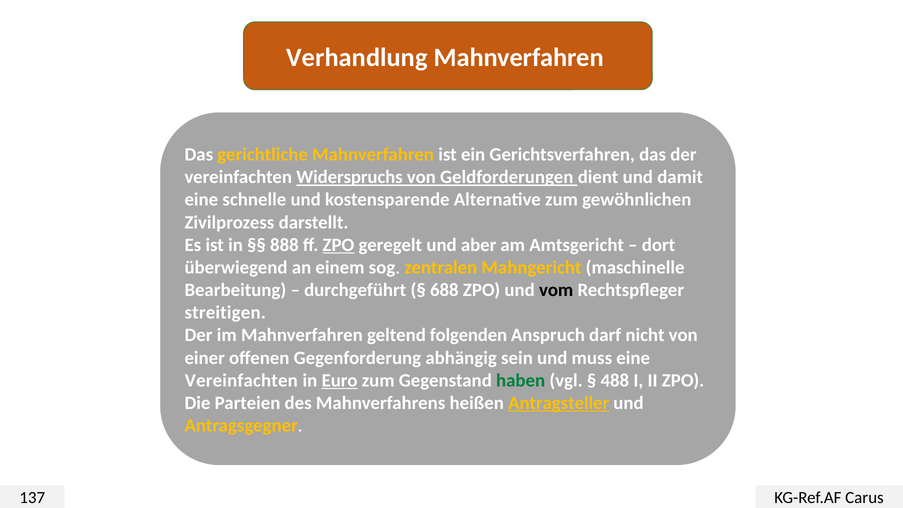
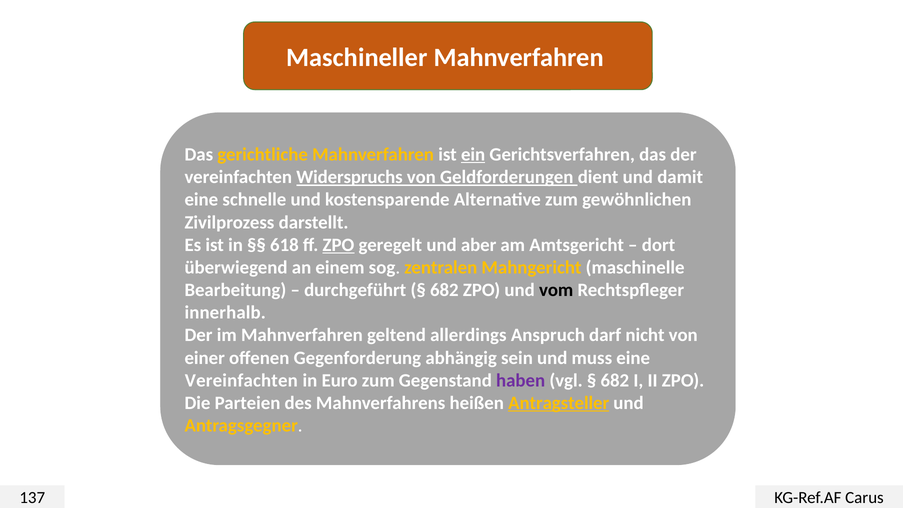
Verhandlung: Verhandlung -> Maschineller
ein underline: none -> present
888: 888 -> 618
688 at (444, 290): 688 -> 682
streitigen: streitigen -> innerhalb
folgenden: folgenden -> allerdings
Euro underline: present -> none
haben colour: green -> purple
488 at (615, 380): 488 -> 682
